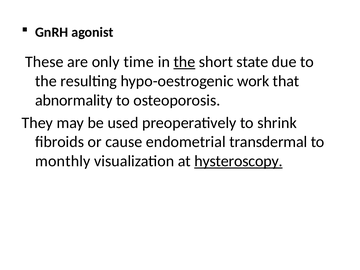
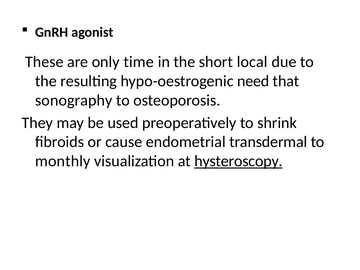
the at (184, 62) underline: present -> none
state: state -> local
work: work -> need
abnormality: abnormality -> sonography
